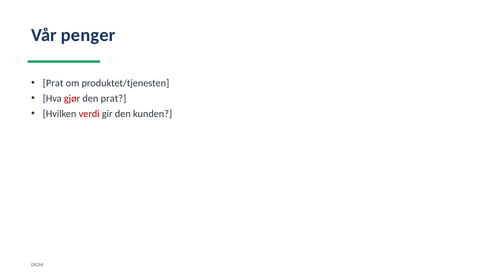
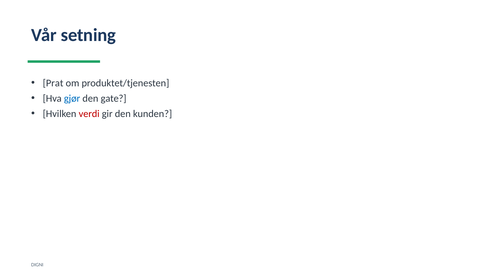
penger: penger -> setning
gjør colour: red -> blue
den prat: prat -> gate
